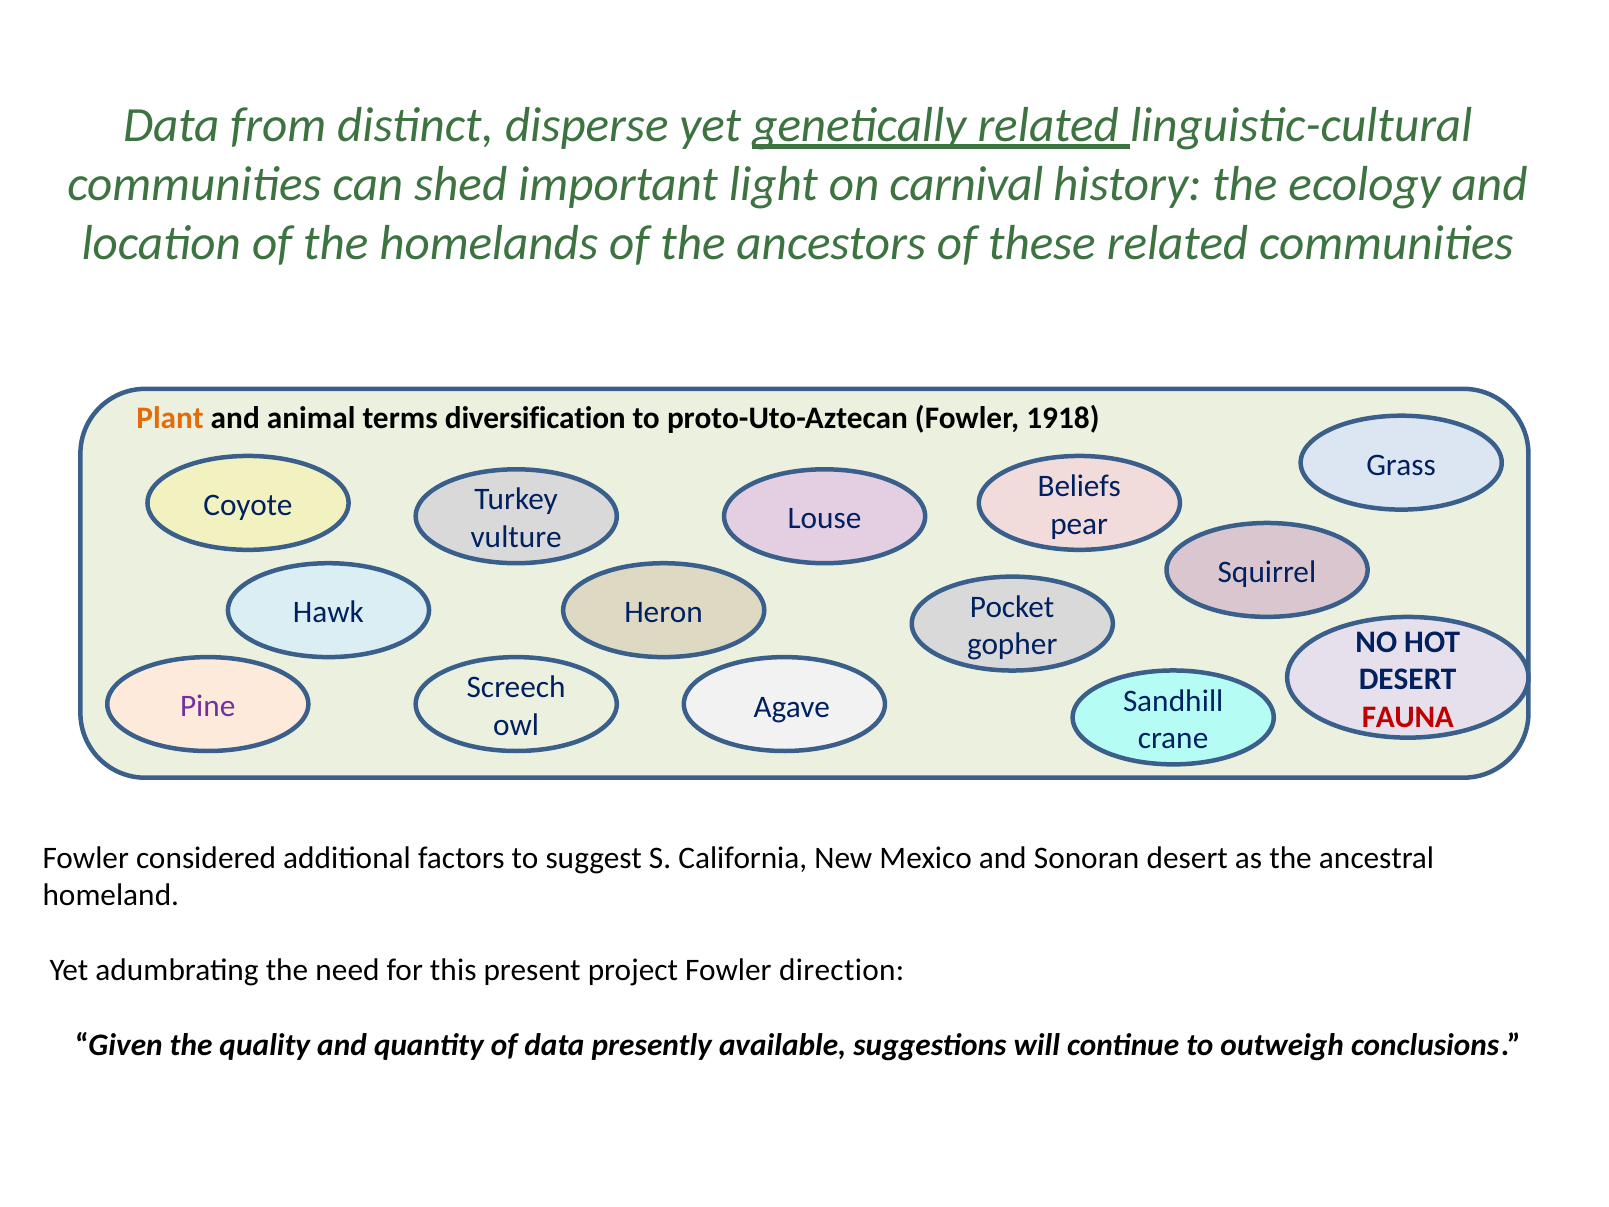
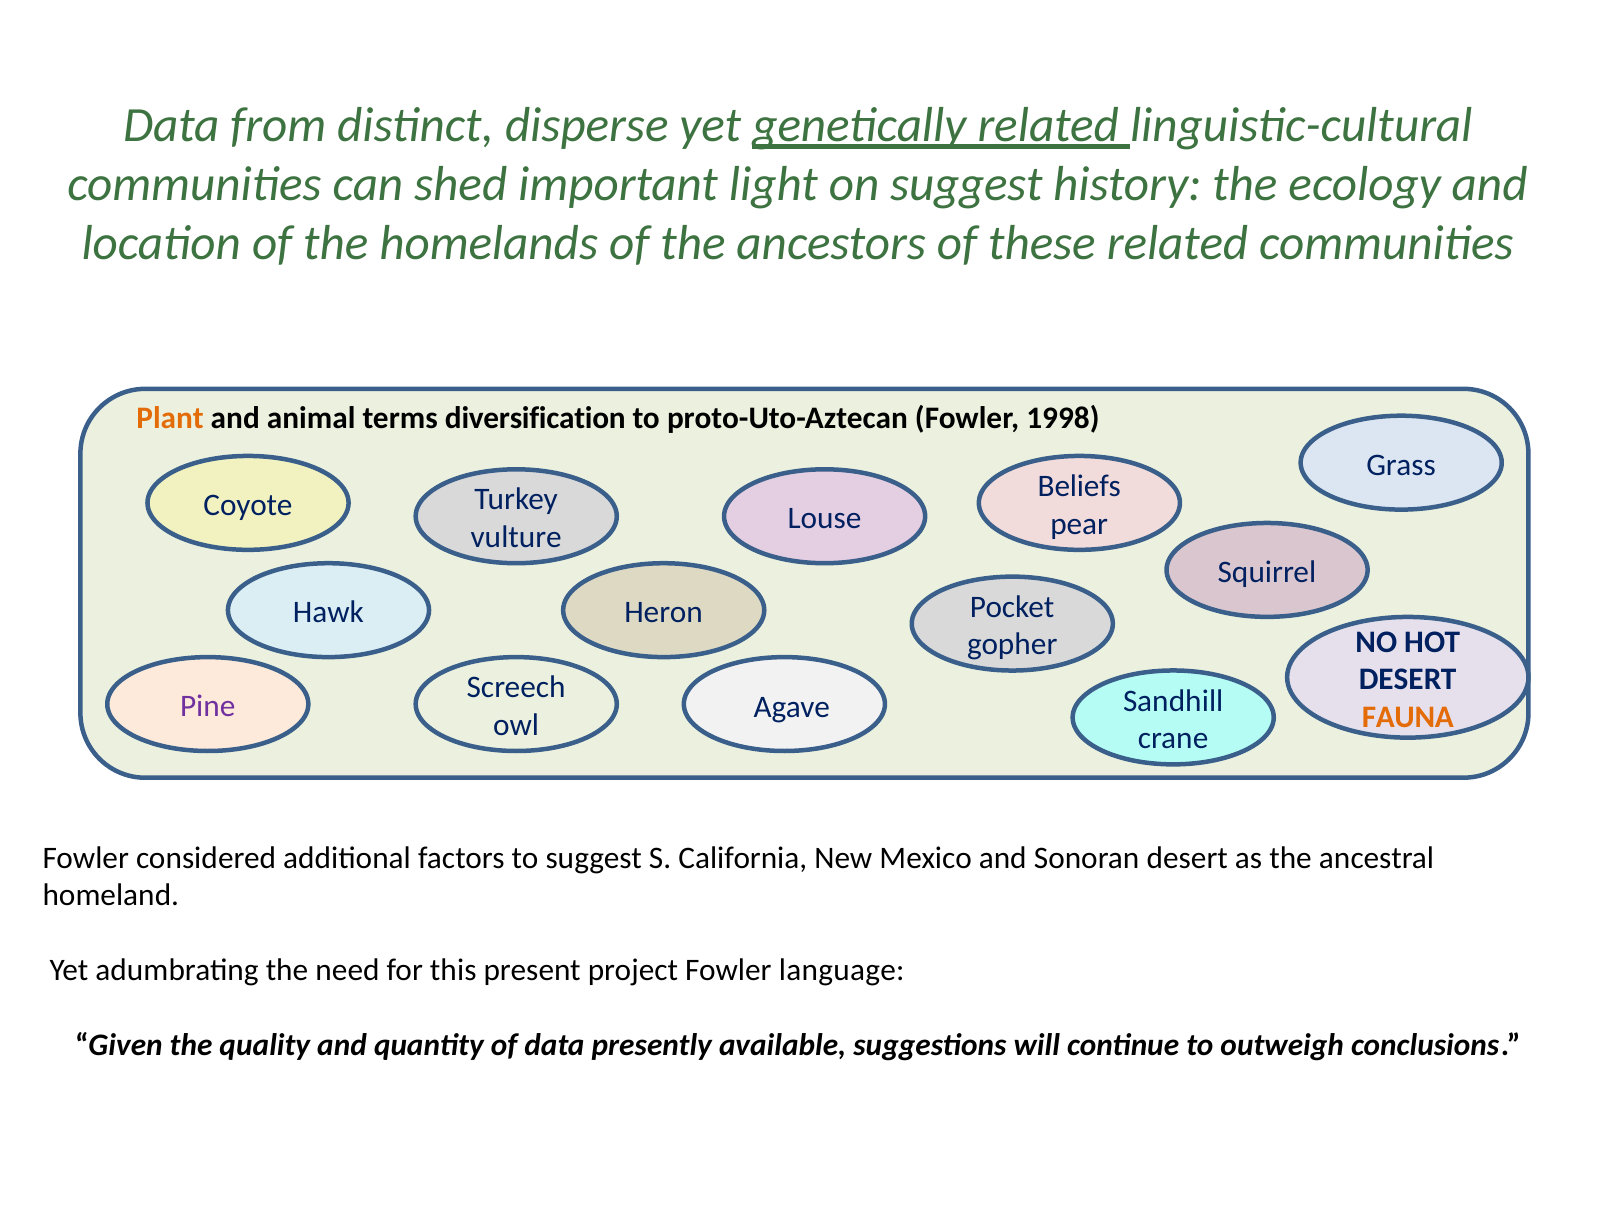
on carnival: carnival -> suggest
1918: 1918 -> 1998
FAUNA colour: red -> orange
direction: direction -> language
